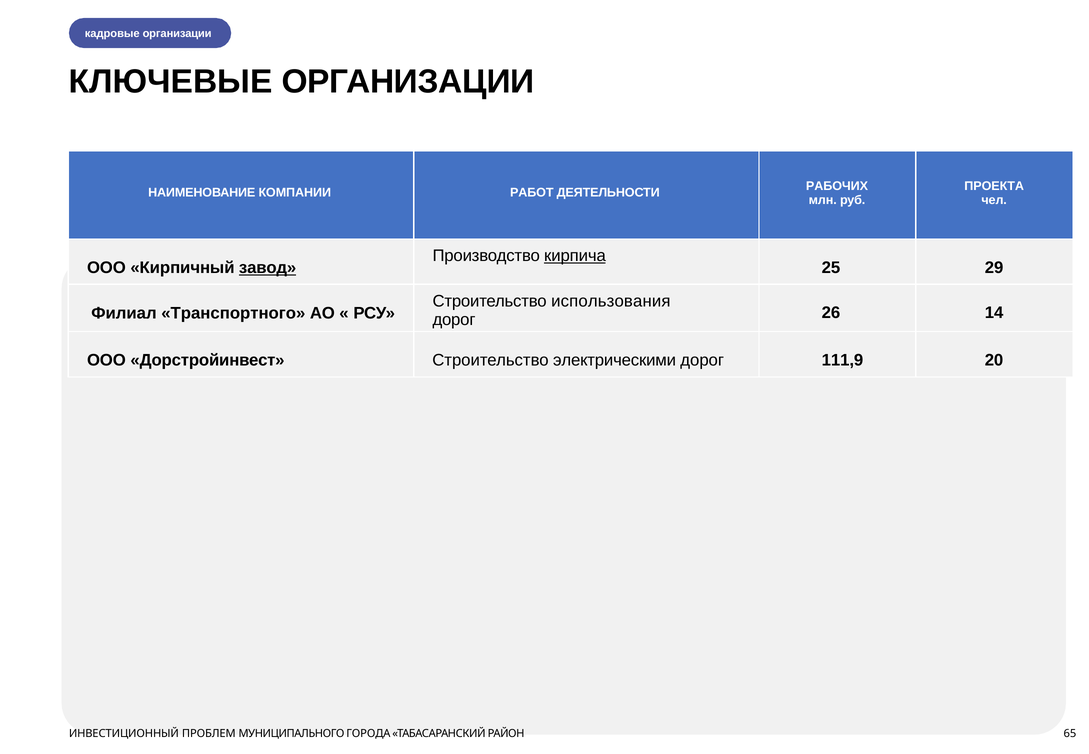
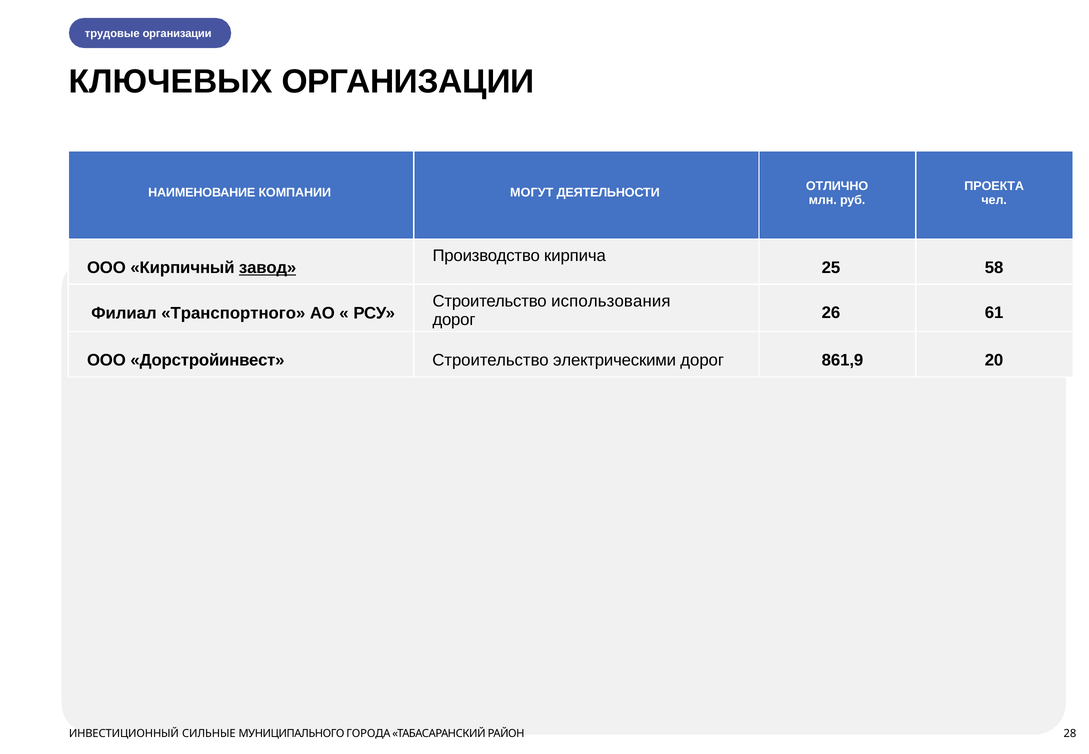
кадровые: кадровые -> трудовые
КЛЮЧЕВЫЕ: КЛЮЧЕВЫЕ -> КЛЮЧЕВЫХ
РАБОЧИХ: РАБОЧИХ -> ОТЛИЧНО
РАБОТ: РАБОТ -> МОГУТ
кирпича underline: present -> none
29: 29 -> 58
14: 14 -> 61
111,9: 111,9 -> 861,9
ПРОБЛЕМ: ПРОБЛЕМ -> СИЛЬНЫЕ
65: 65 -> 28
